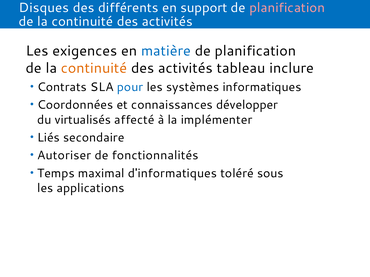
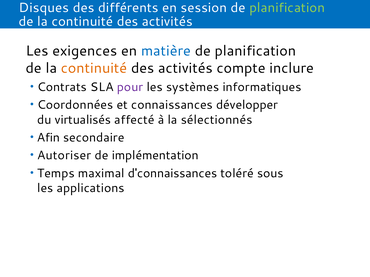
support: support -> session
planification at (287, 8) colour: pink -> light green
tableau: tableau -> compte
pour colour: blue -> purple
implémenter: implémenter -> sélectionnés
Liés: Liés -> Afin
fonctionnalités: fonctionnalités -> implémentation
d'informatiques: d'informatiques -> d'connaissances
